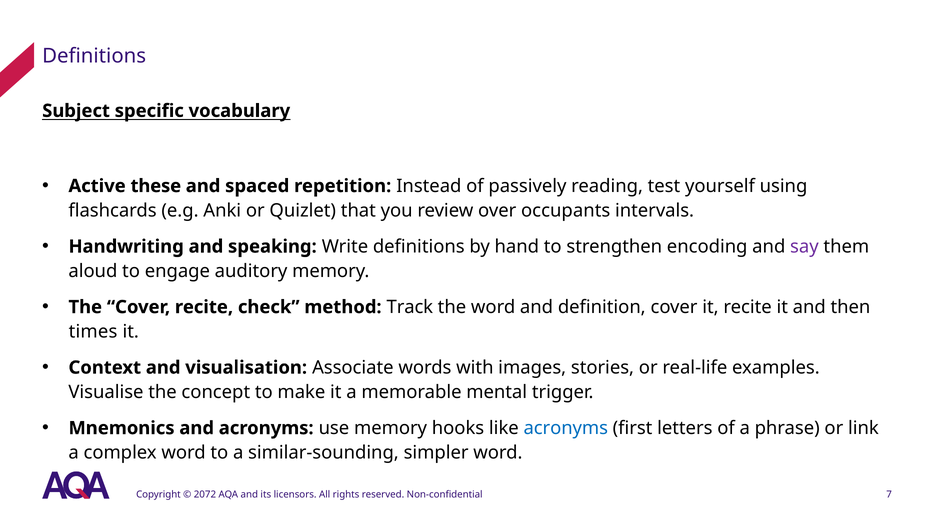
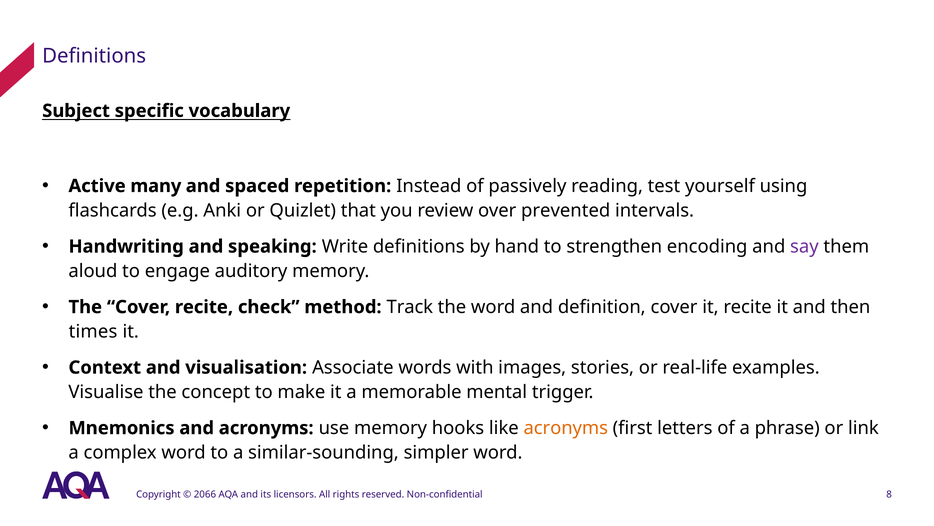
these: these -> many
occupants: occupants -> prevented
acronyms at (566, 428) colour: blue -> orange
2072: 2072 -> 2066
7: 7 -> 8
